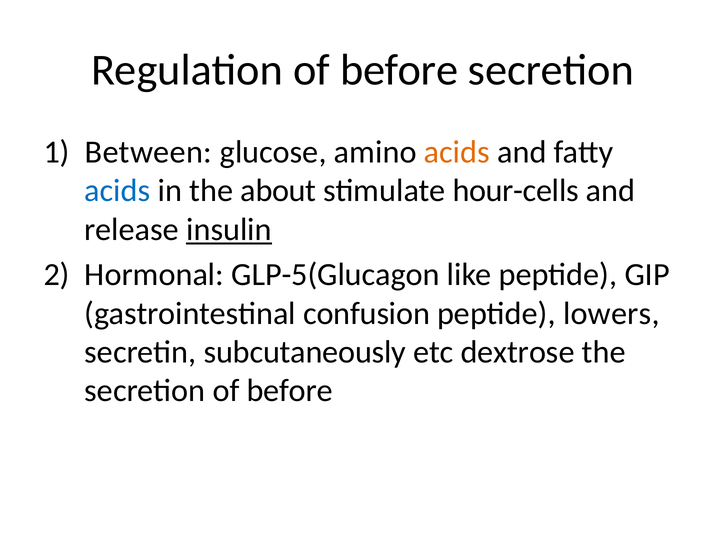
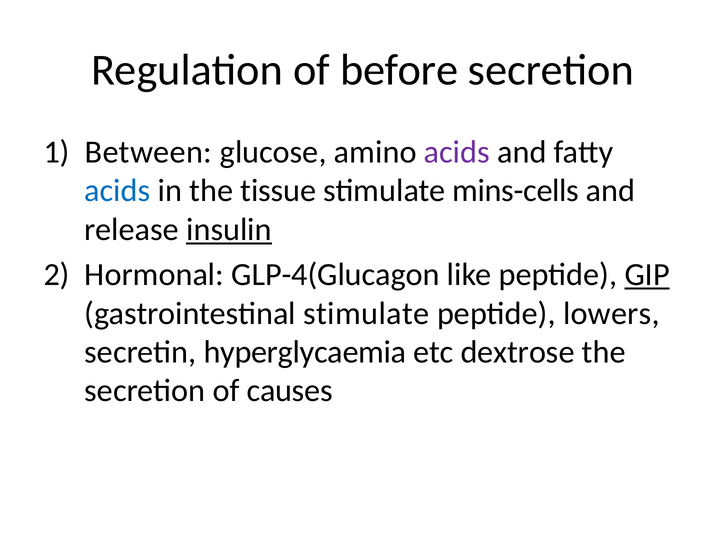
acids at (457, 152) colour: orange -> purple
about: about -> tissue
hour-cells: hour-cells -> mins-cells
GLP-5(Glucagon: GLP-5(Glucagon -> GLP-4(Glucagon
GIP underline: none -> present
gastrointestinal confusion: confusion -> stimulate
subcutaneously: subcutaneously -> hyperglycaemia
secretion of before: before -> causes
